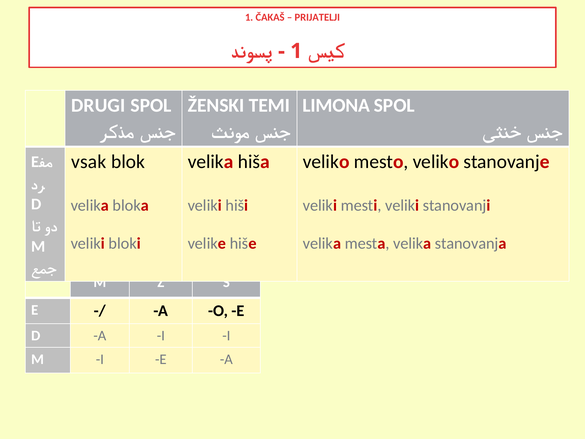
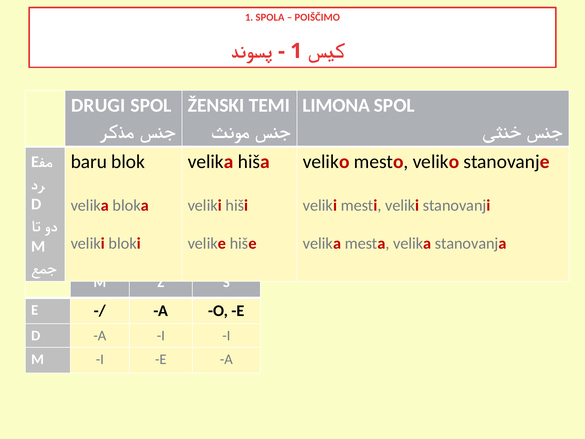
ČAKAŠ: ČAKAŠ -> SPOLA
PRIJATELJI: PRIJATELJI -> POIŠČIMO
vsak: vsak -> baru
